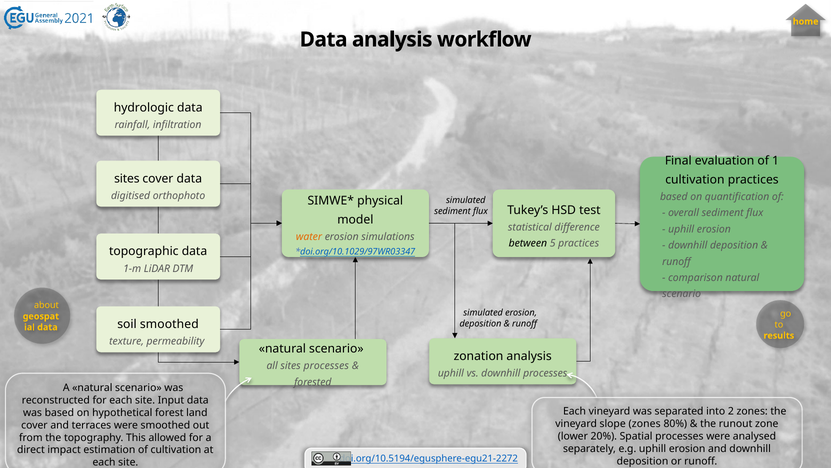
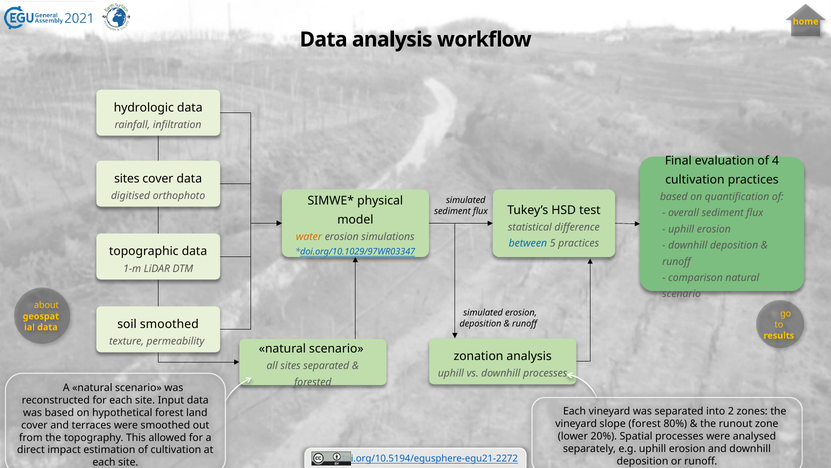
1: 1 -> 4
between colour: black -> blue
sites processes: processes -> separated
slope zones: zones -> forest
